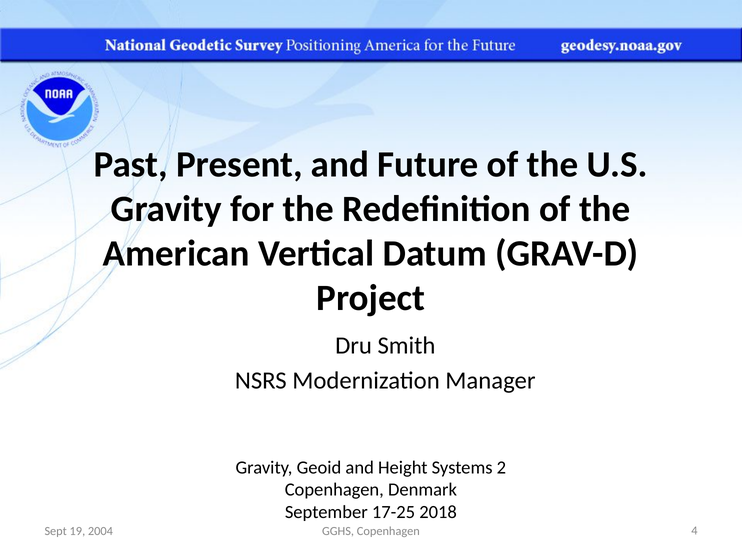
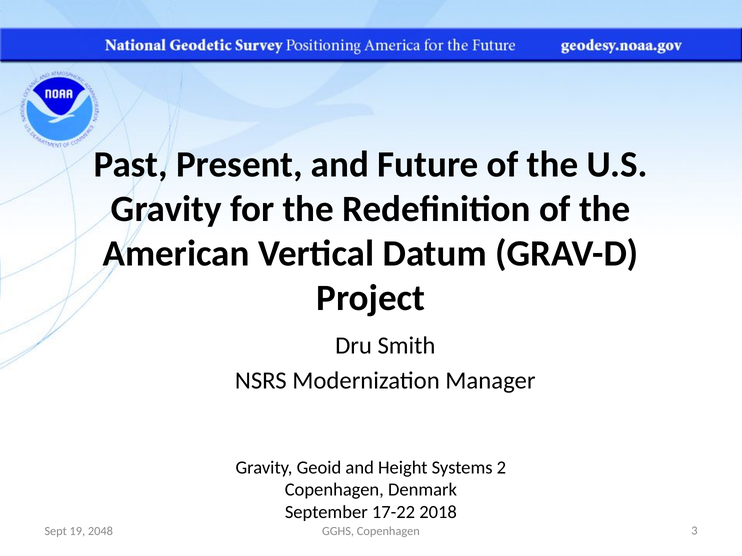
17-25: 17-25 -> 17-22
2004: 2004 -> 2048
4: 4 -> 3
